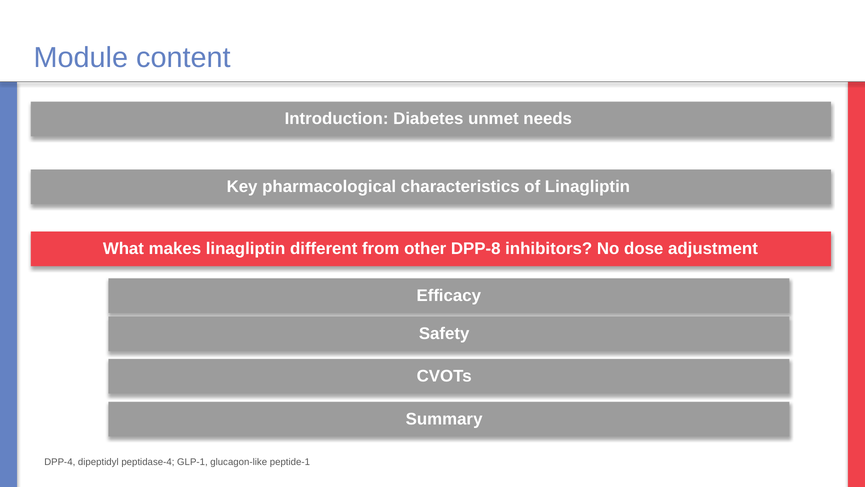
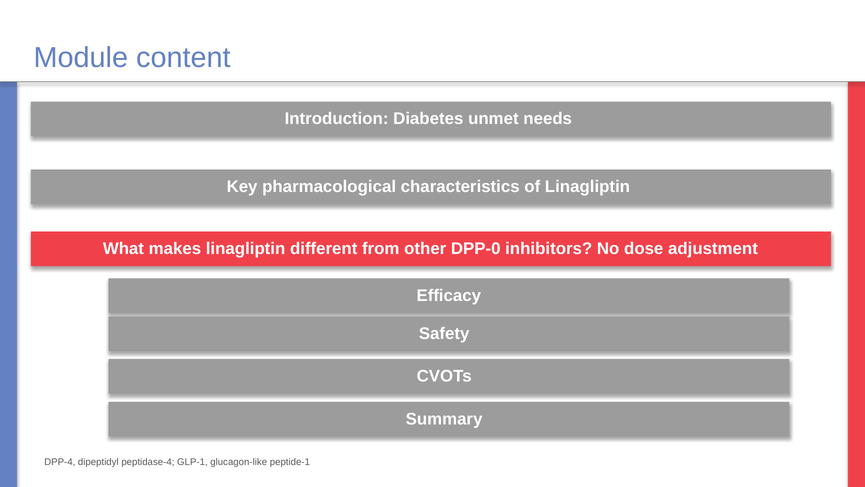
DPP-8: DPP-8 -> DPP-0
